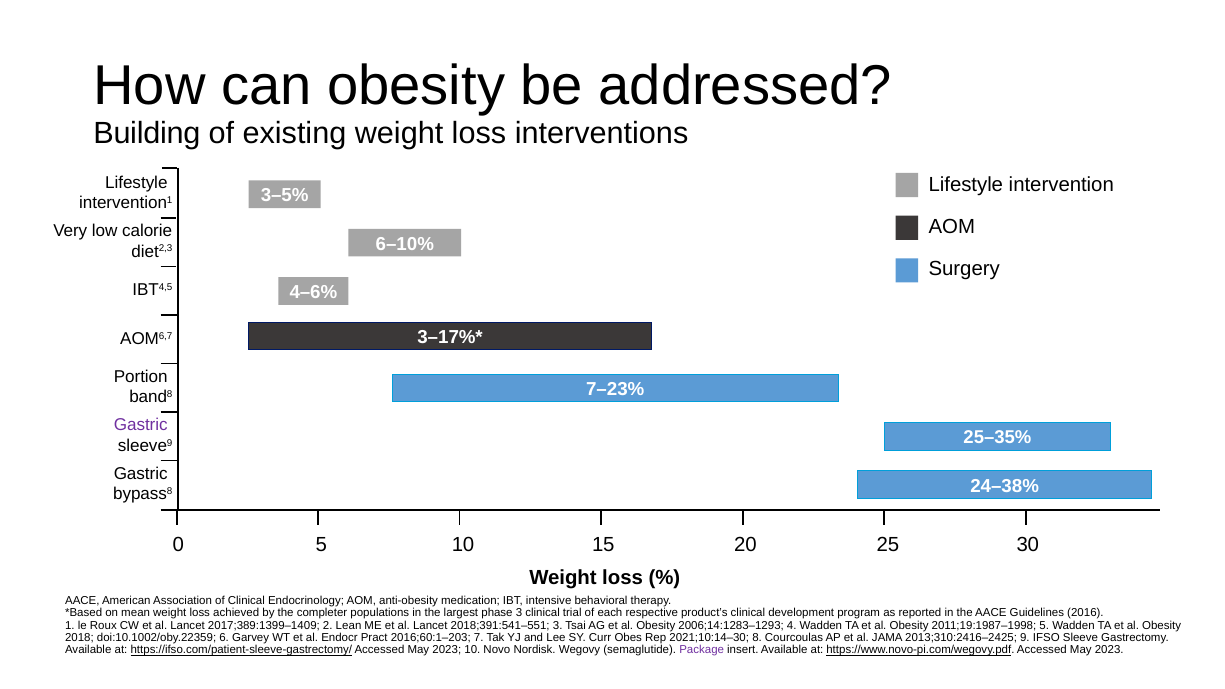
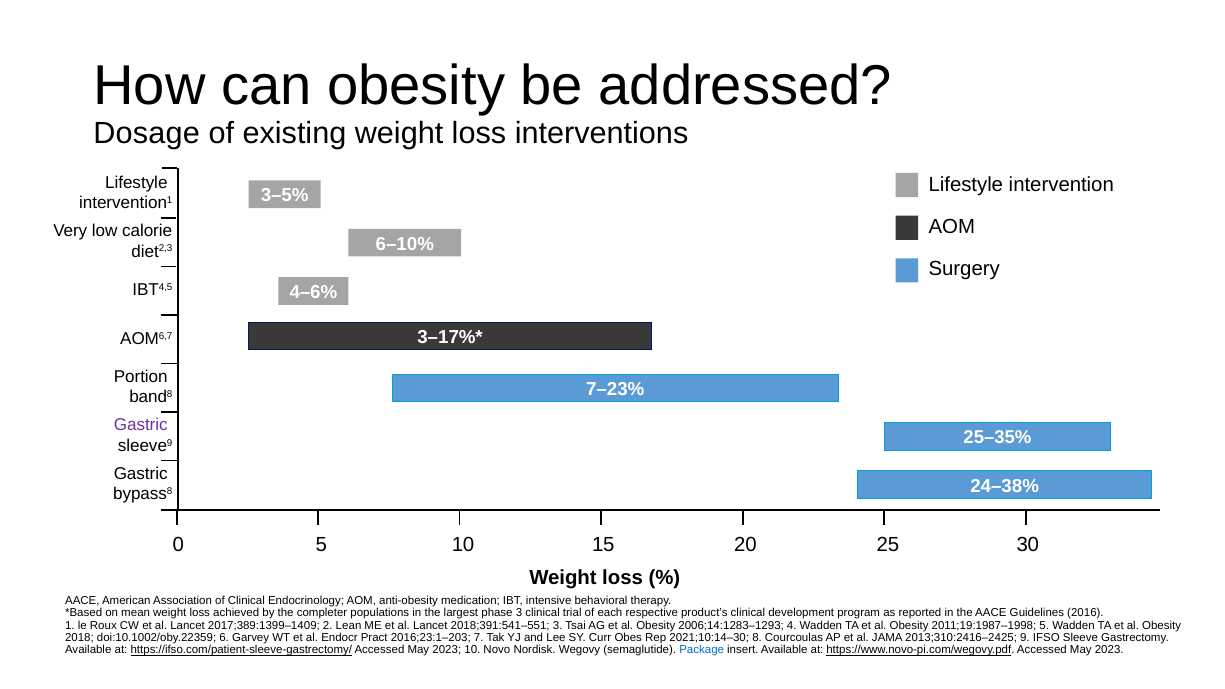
Building: Building -> Dosage
2016;60:1–203: 2016;60:1–203 -> 2016;23:1–203
Package colour: purple -> blue
